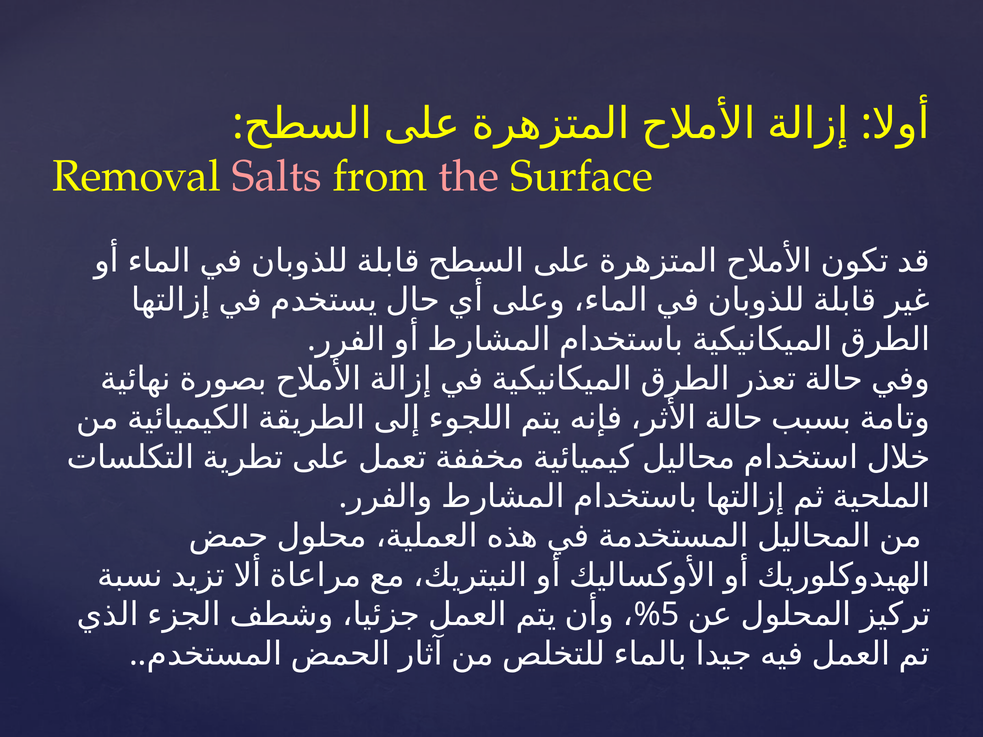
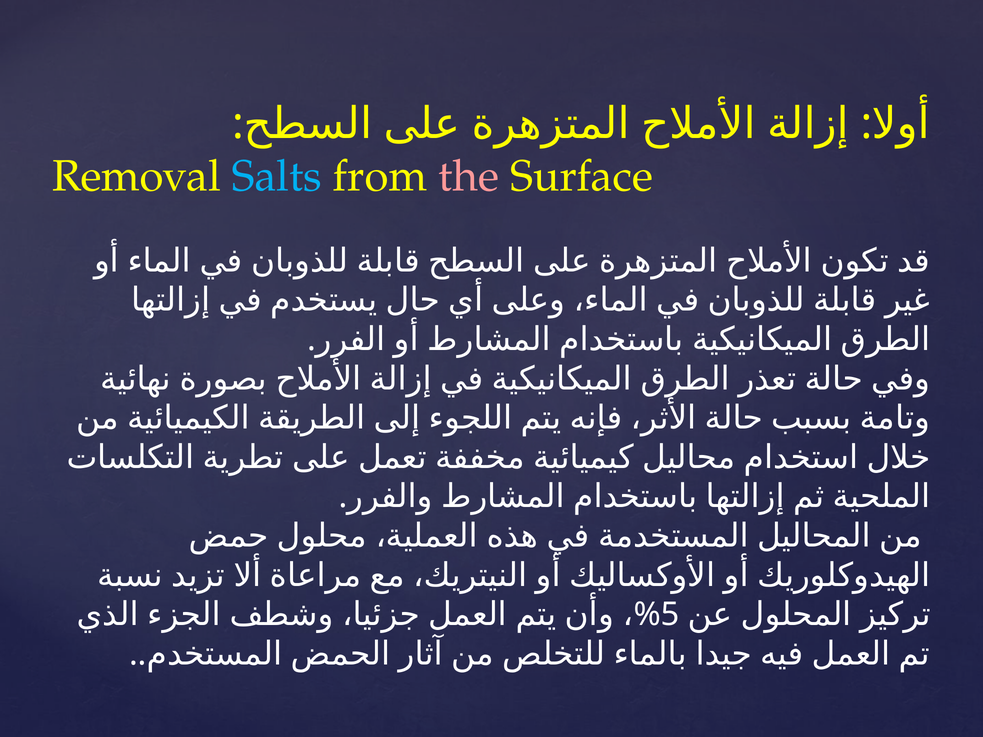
Salts colour: pink -> light blue
